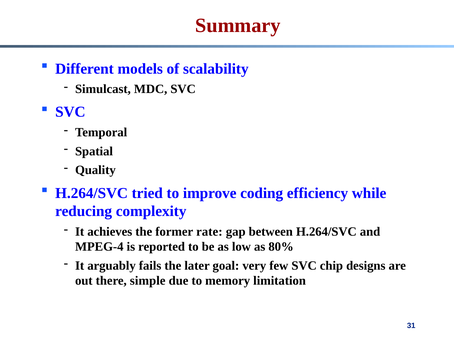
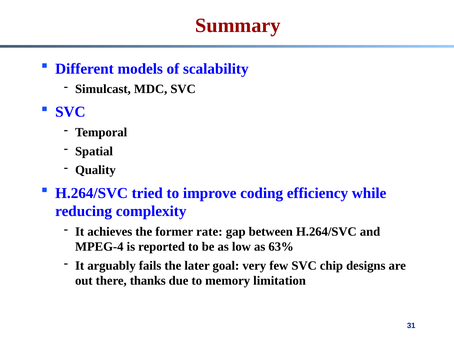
80%: 80% -> 63%
simple: simple -> thanks
